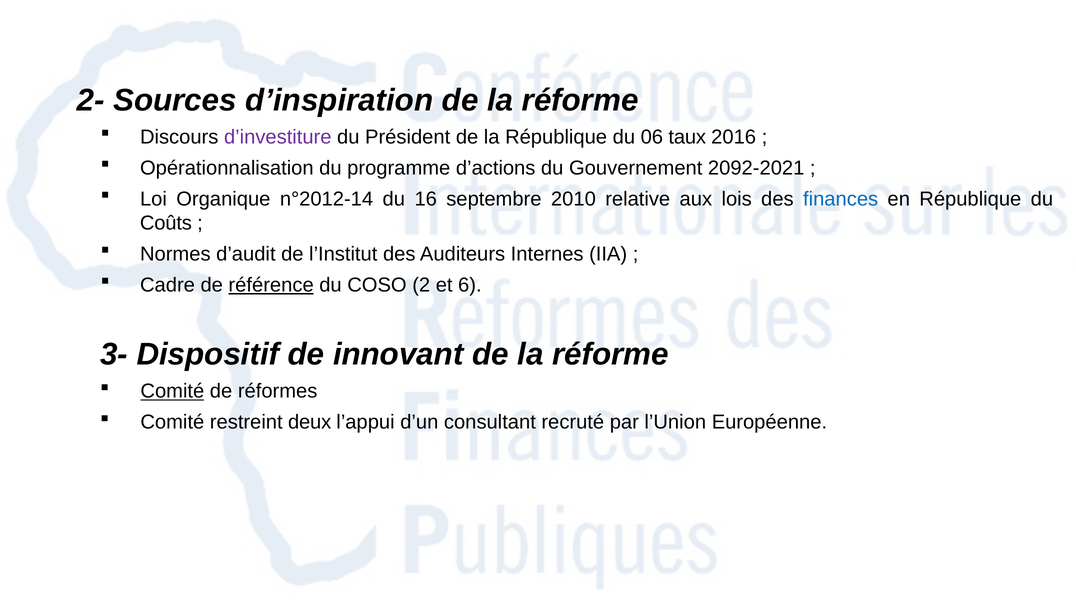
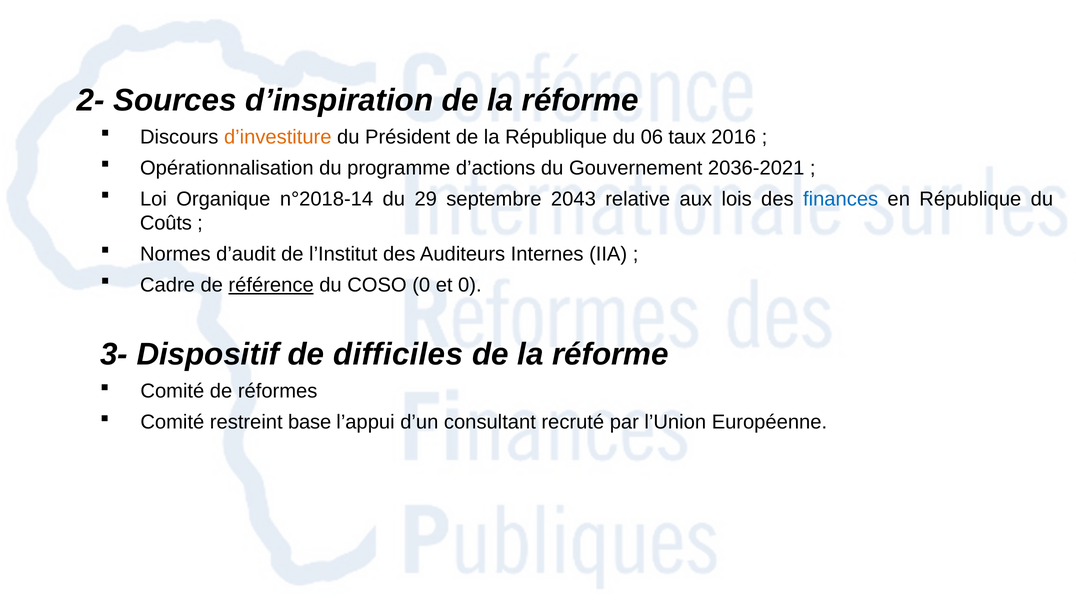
d’investiture colour: purple -> orange
2092-2021: 2092-2021 -> 2036-2021
n°2012-14: n°2012-14 -> n°2018-14
16: 16 -> 29
2010: 2010 -> 2043
COSO 2: 2 -> 0
et 6: 6 -> 0
innovant: innovant -> difficiles
Comité at (172, 391) underline: present -> none
deux: deux -> base
